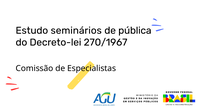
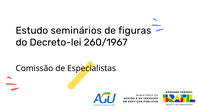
pública: pública -> figuras
270/1967: 270/1967 -> 260/1967
